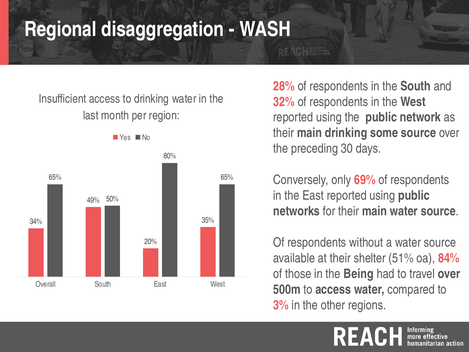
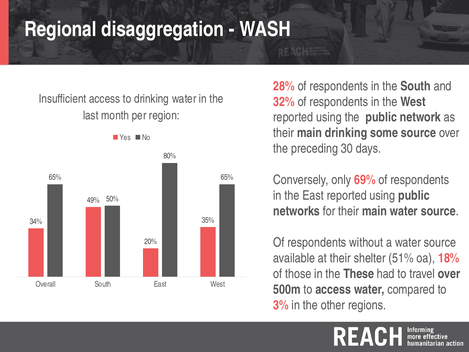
84%: 84% -> 18%
Being: Being -> These
